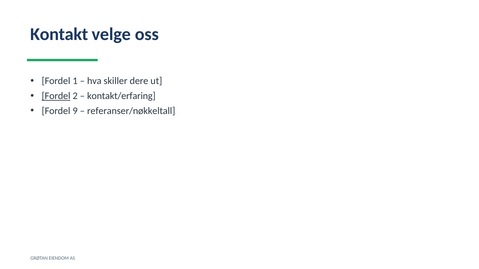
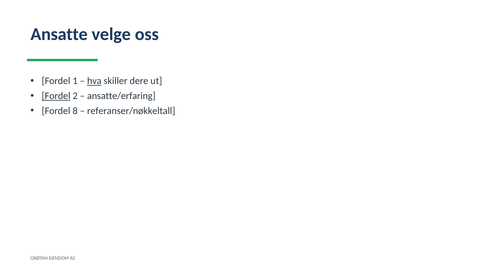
Kontakt: Kontakt -> Ansatte
hva underline: none -> present
kontakt/erfaring: kontakt/erfaring -> ansatte/erfaring
9: 9 -> 8
